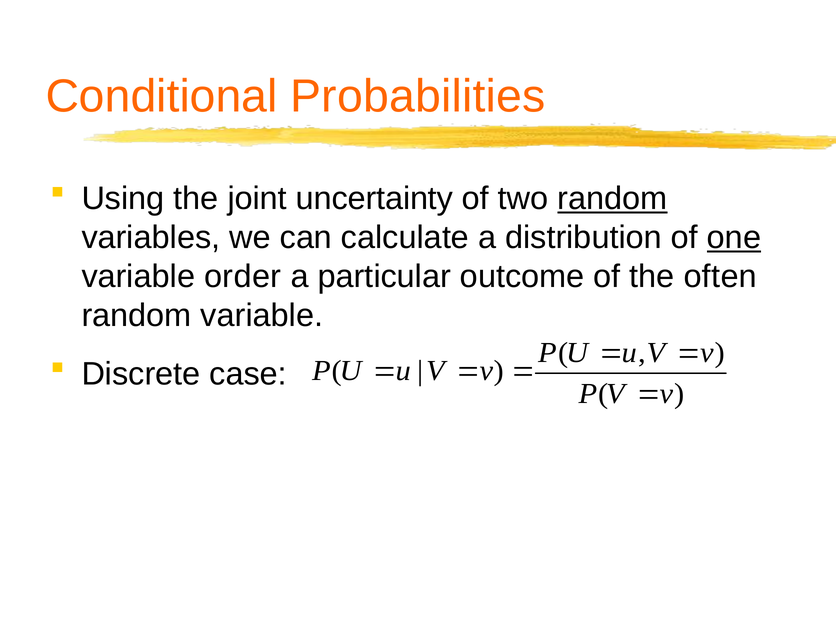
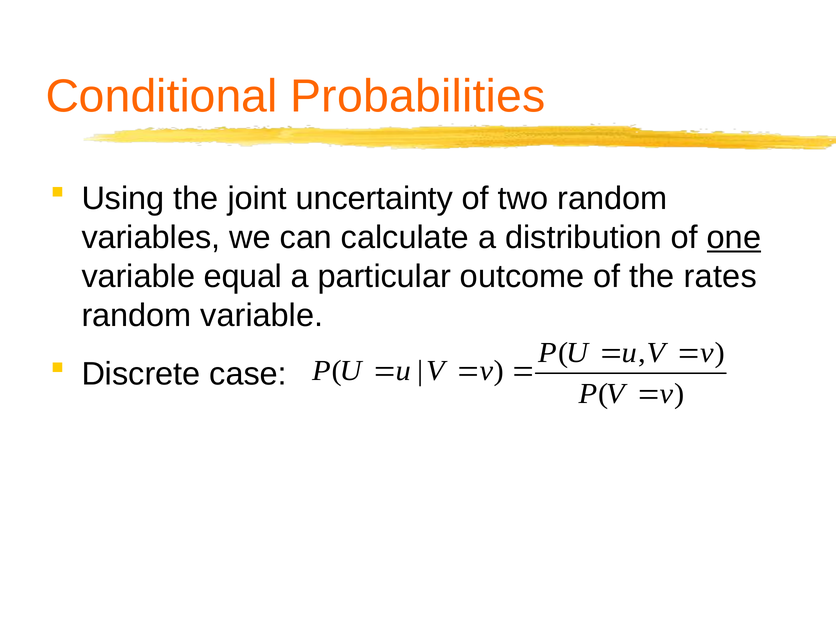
random at (612, 198) underline: present -> none
order: order -> equal
often: often -> rates
